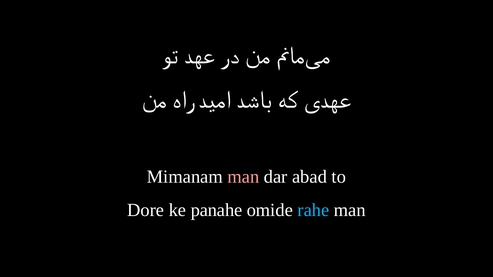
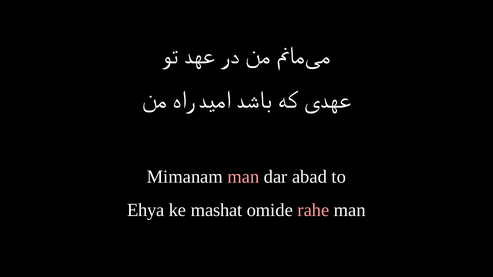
Dore: Dore -> Ehya
panahe: panahe -> mashat
rahe colour: light blue -> pink
